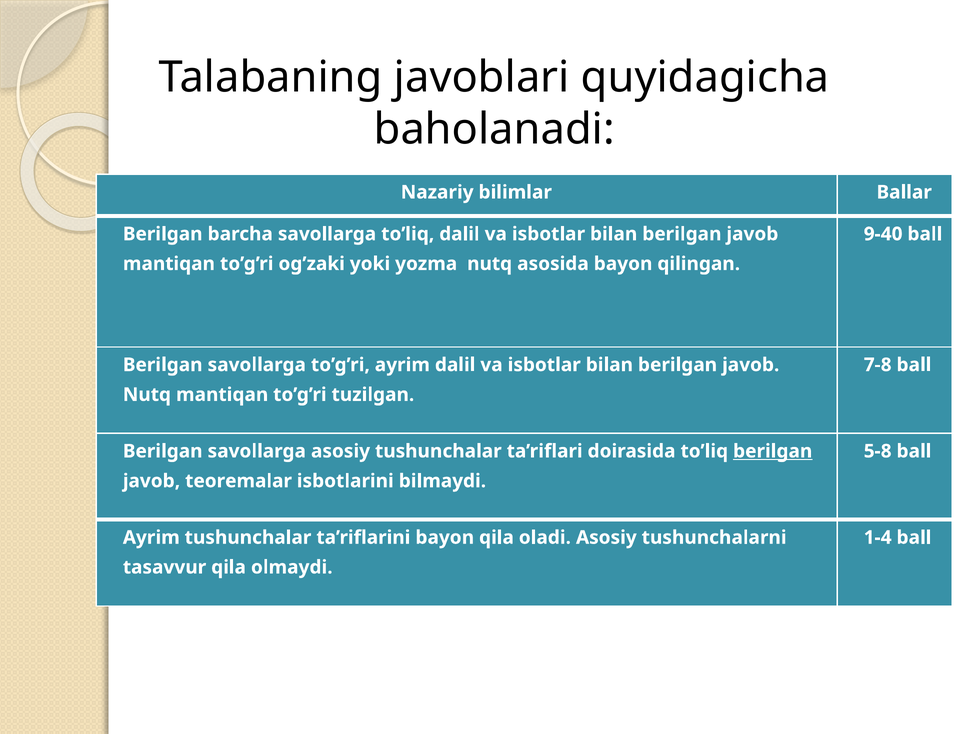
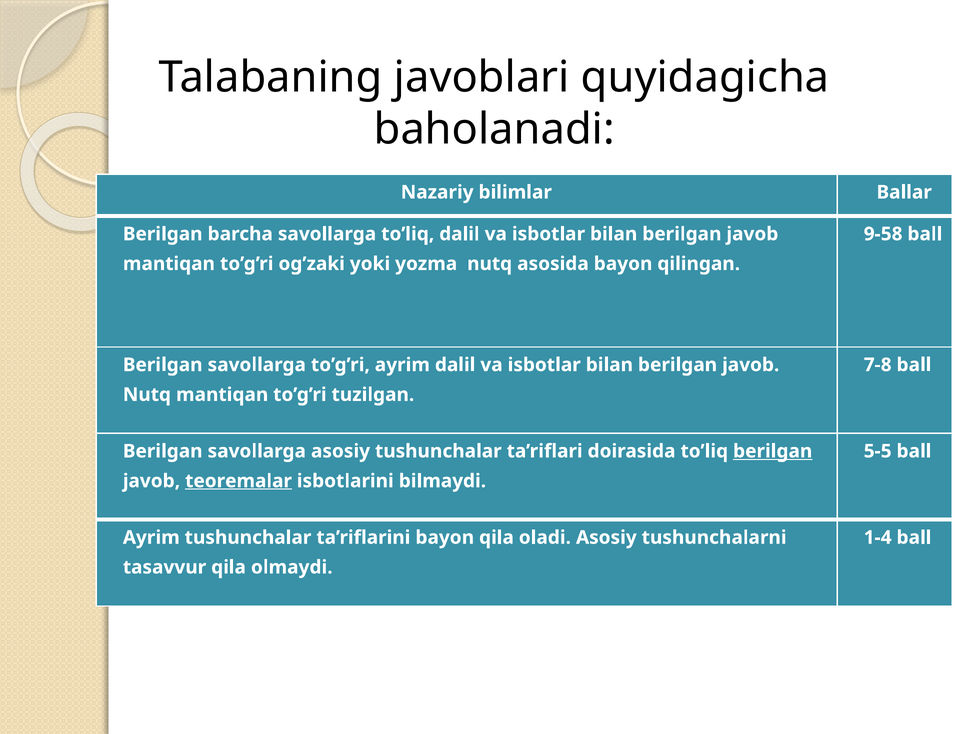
9-40: 9-40 -> 9-58
5-8: 5-8 -> 5-5
teoremalar underline: none -> present
